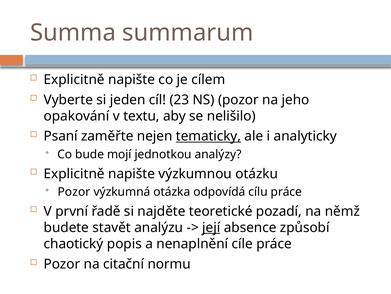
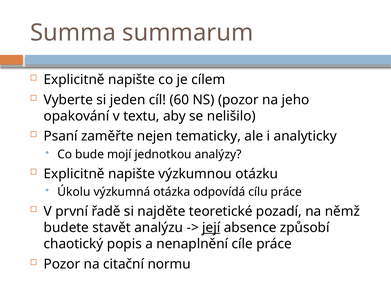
23: 23 -> 60
tematicky underline: present -> none
Pozor at (74, 191): Pozor -> Úkolu
